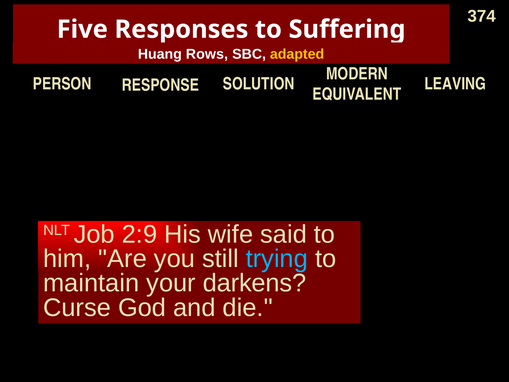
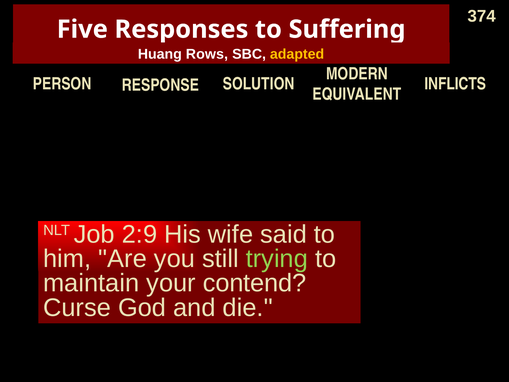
LEAVING: LEAVING -> INFLICTS
trying colour: light blue -> light green
darkens: darkens -> contend
